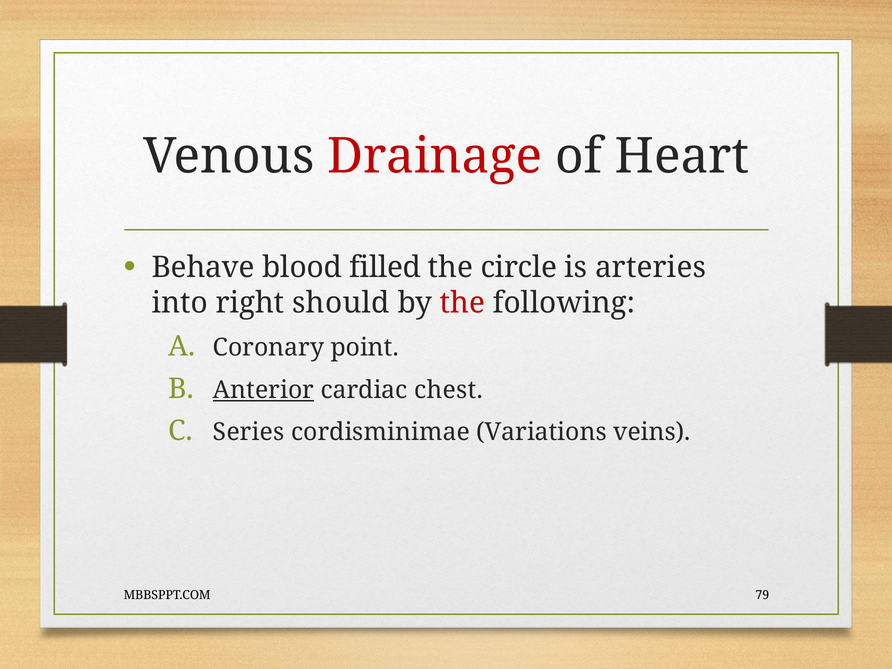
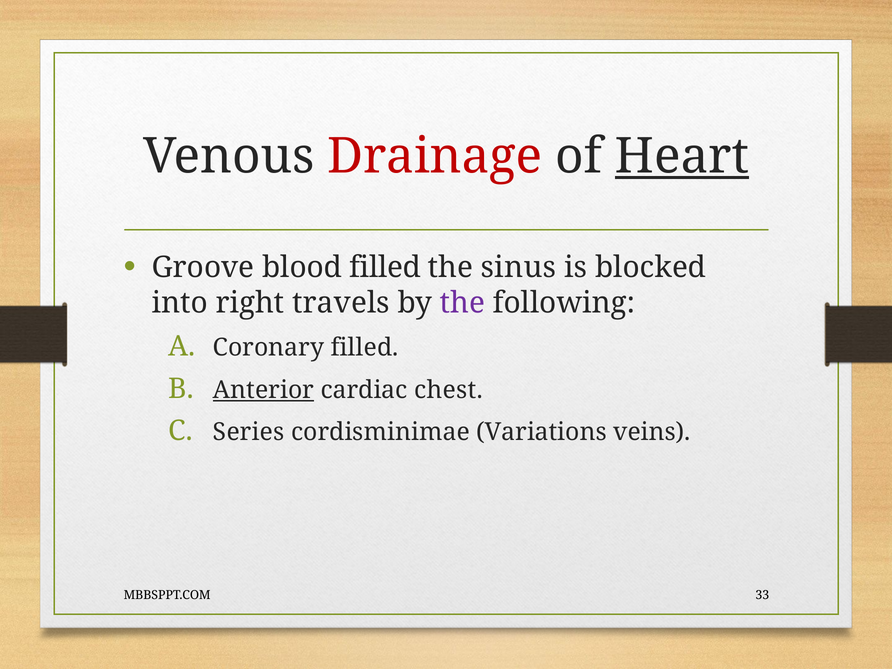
Heart underline: none -> present
Behave: Behave -> Groove
circle: circle -> sinus
arteries: arteries -> blocked
should: should -> travels
the at (463, 303) colour: red -> purple
Coronary point: point -> filled
79: 79 -> 33
